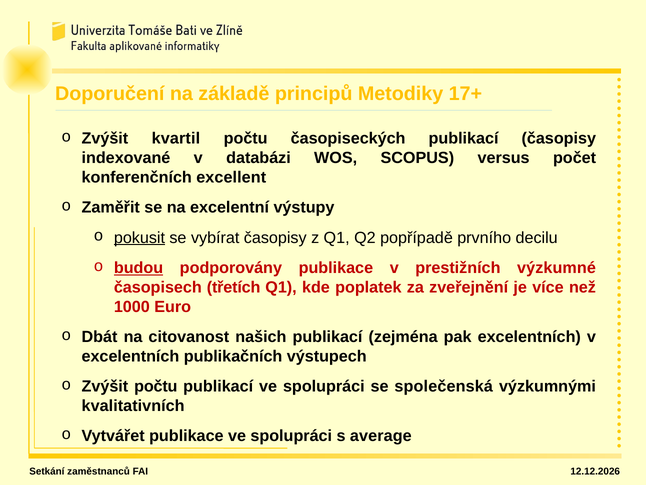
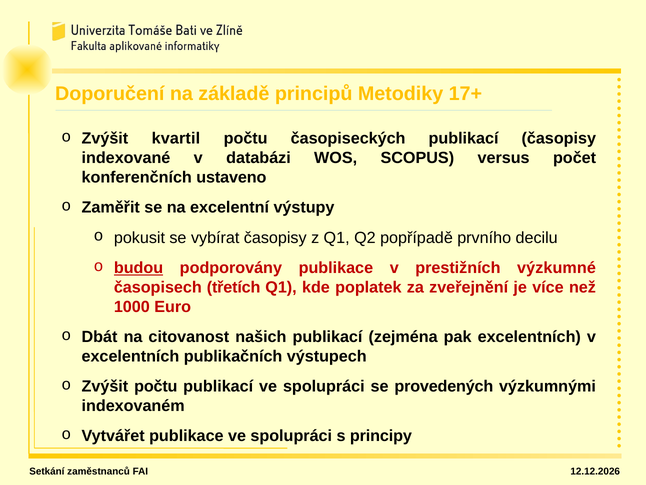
excellent: excellent -> ustaveno
pokusit underline: present -> none
společenská: společenská -> provedených
kvalitativních: kvalitativních -> indexovaném
average: average -> principy
